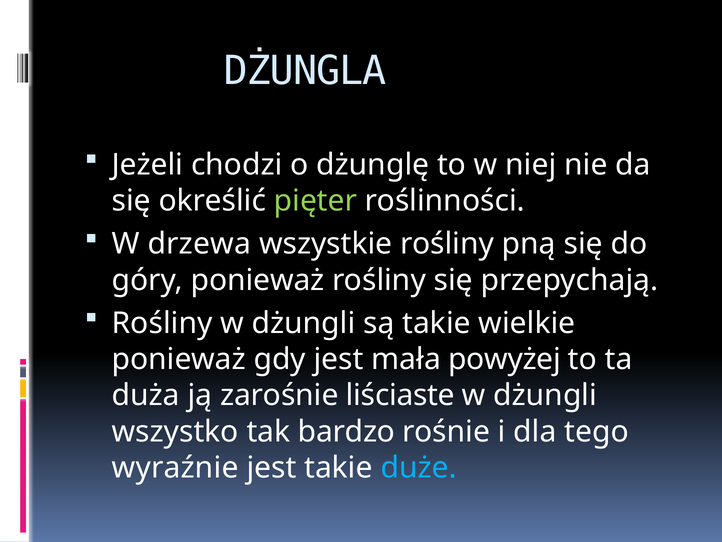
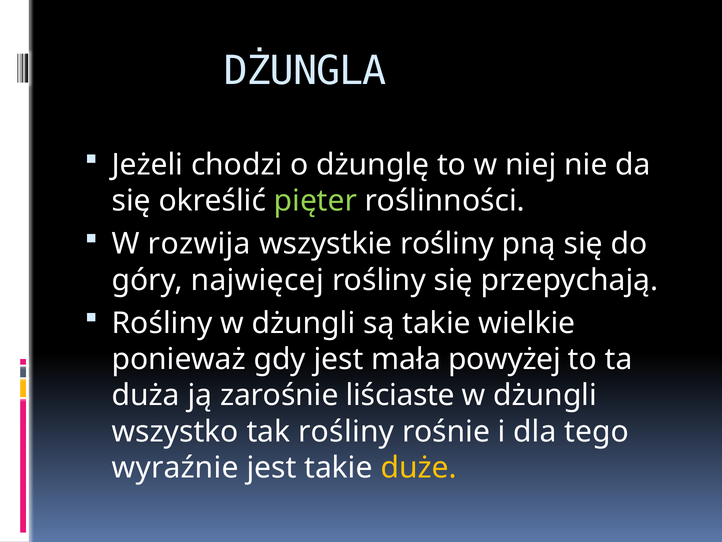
drzewa: drzewa -> rozwija
góry ponieważ: ponieważ -> najwięcej
tak bardzo: bardzo -> rośliny
duże colour: light blue -> yellow
